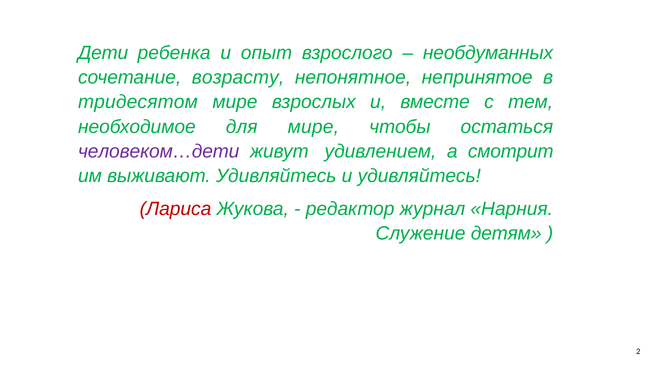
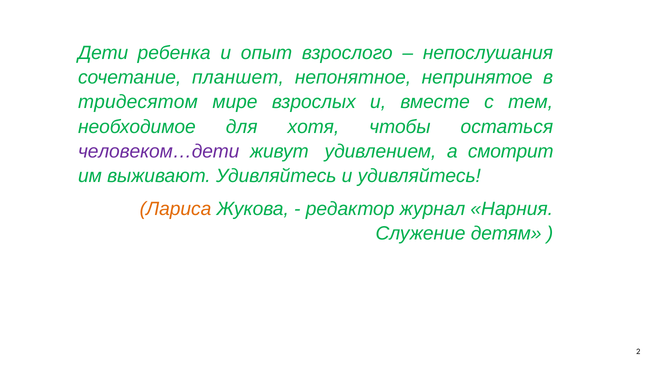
необдуманных: необдуманных -> непослушания
возрасту: возрасту -> планшет
для мире: мире -> хотя
Лариса colour: red -> orange
